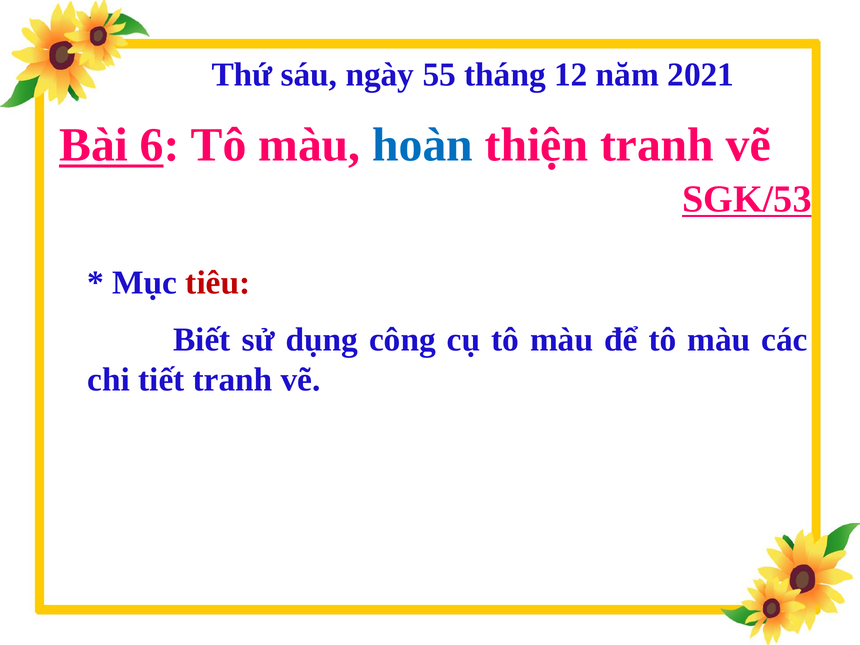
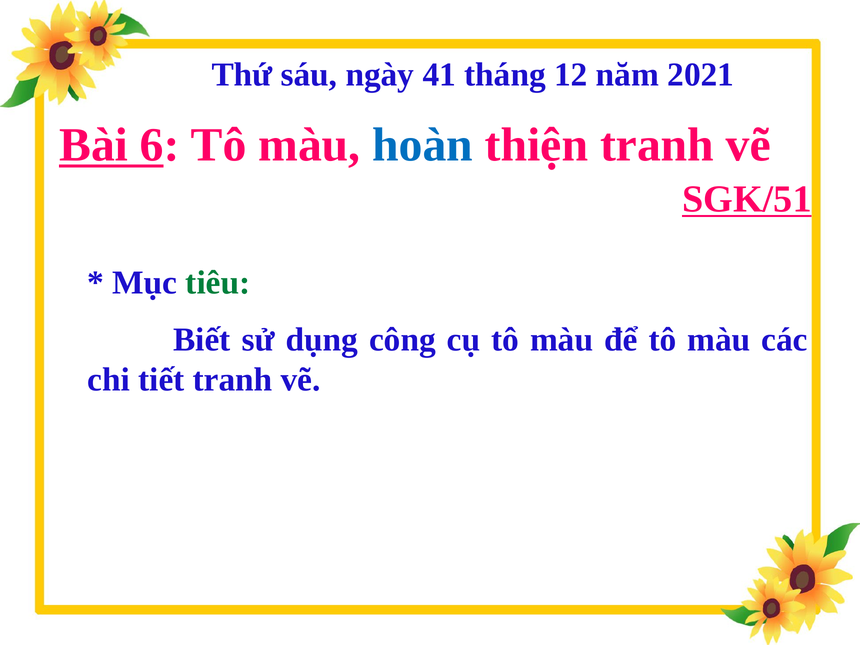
55: 55 -> 41
SGK/53: SGK/53 -> SGK/51
tiêu colour: red -> green
